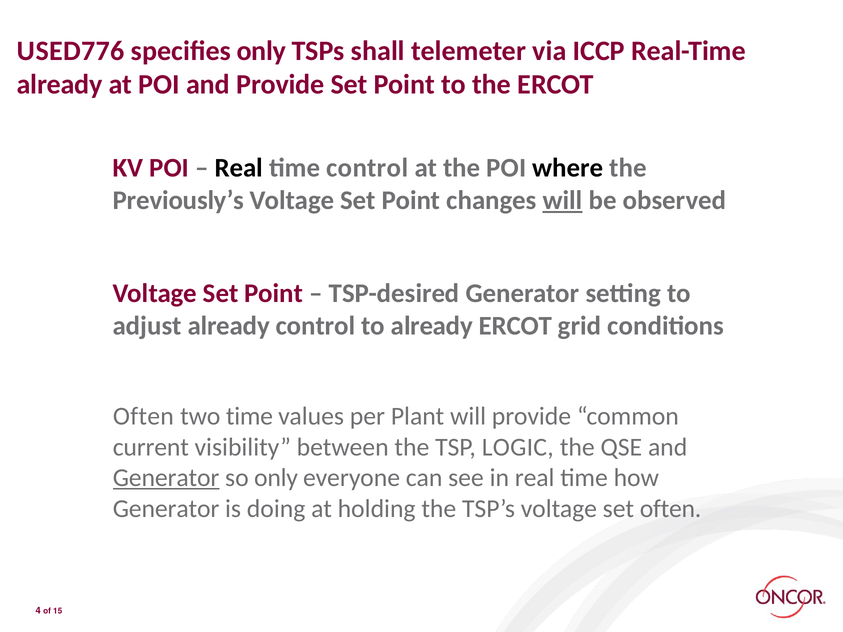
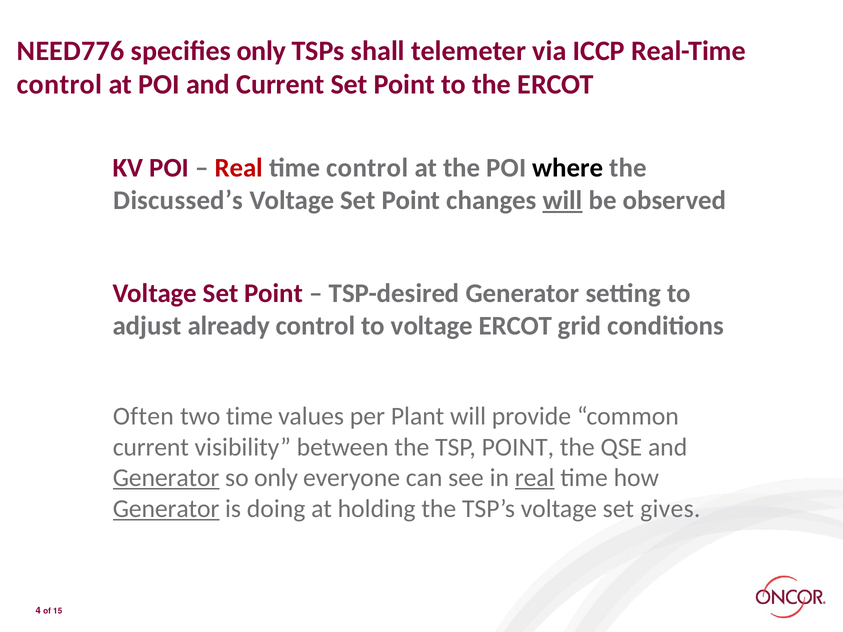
USED776: USED776 -> NEED776
already at (60, 85): already -> control
and Provide: Provide -> Current
Real at (239, 168) colour: black -> red
Previously’s: Previously’s -> Discussed’s
to already: already -> voltage
TSP LOGIC: LOGIC -> POINT
real at (535, 478) underline: none -> present
Generator at (166, 509) underline: none -> present
set often: often -> gives
